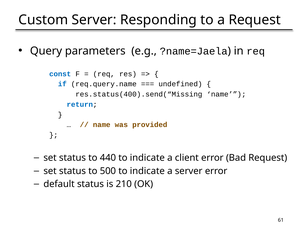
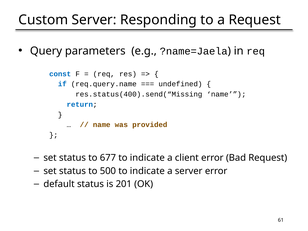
440: 440 -> 677
210: 210 -> 201
